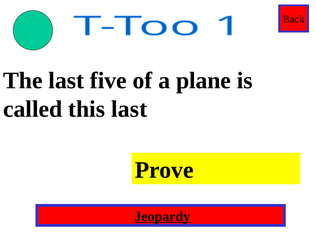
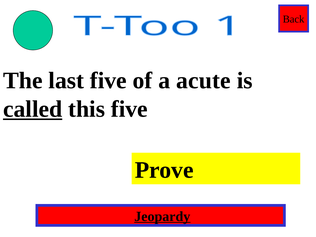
plane: plane -> acute
called underline: none -> present
this last: last -> five
